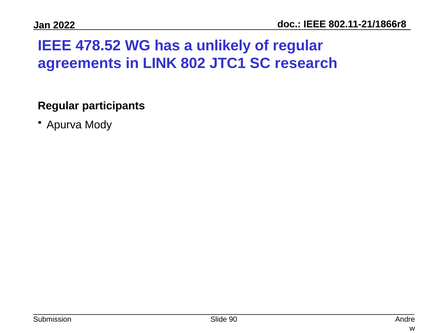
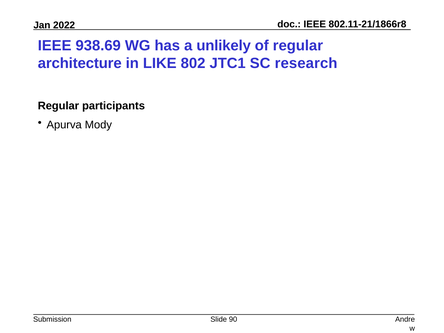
478.52: 478.52 -> 938.69
agreements: agreements -> architecture
LINK: LINK -> LIKE
